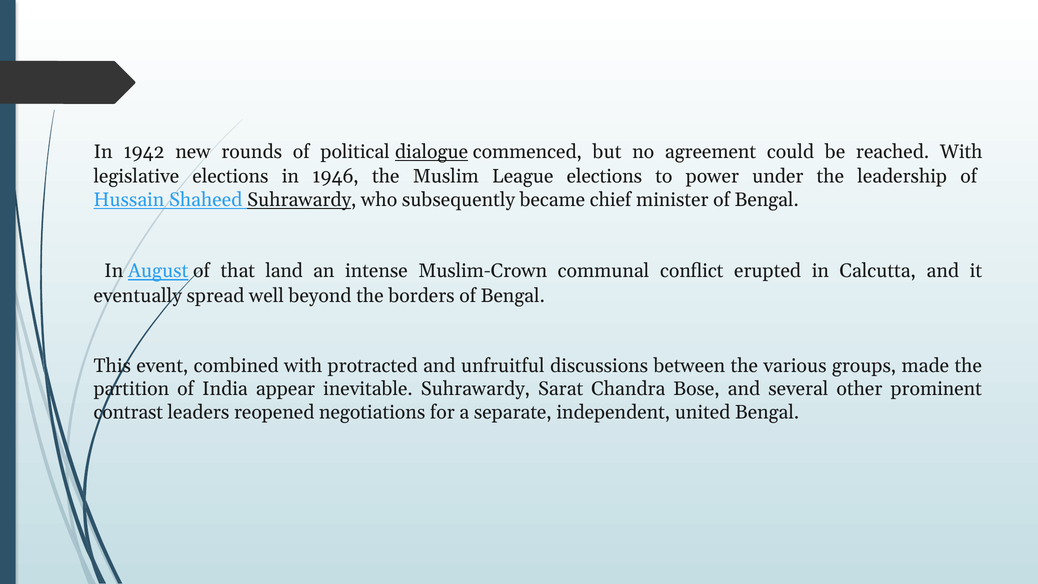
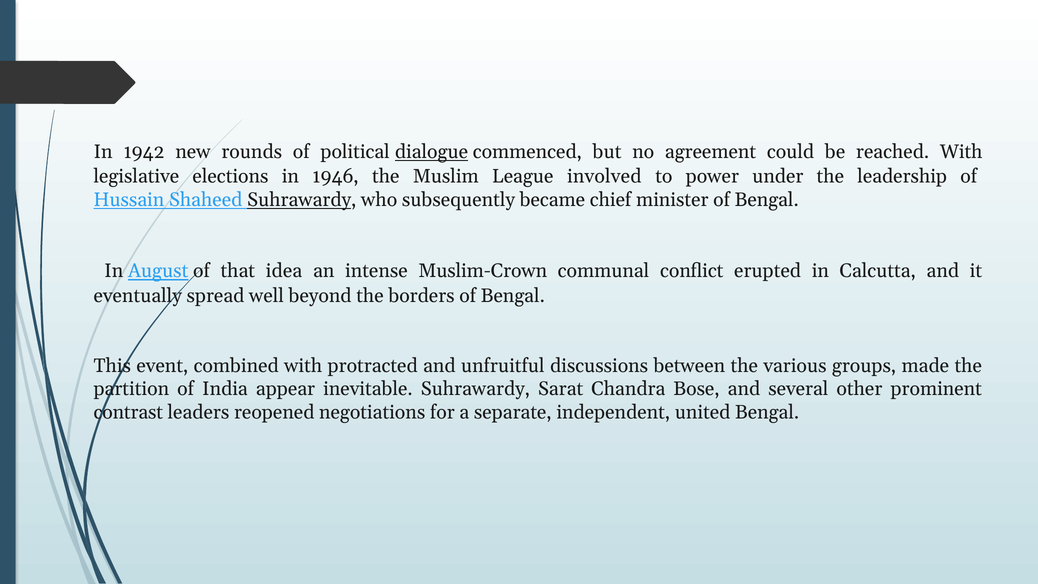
League elections: elections -> involved
land: land -> idea
